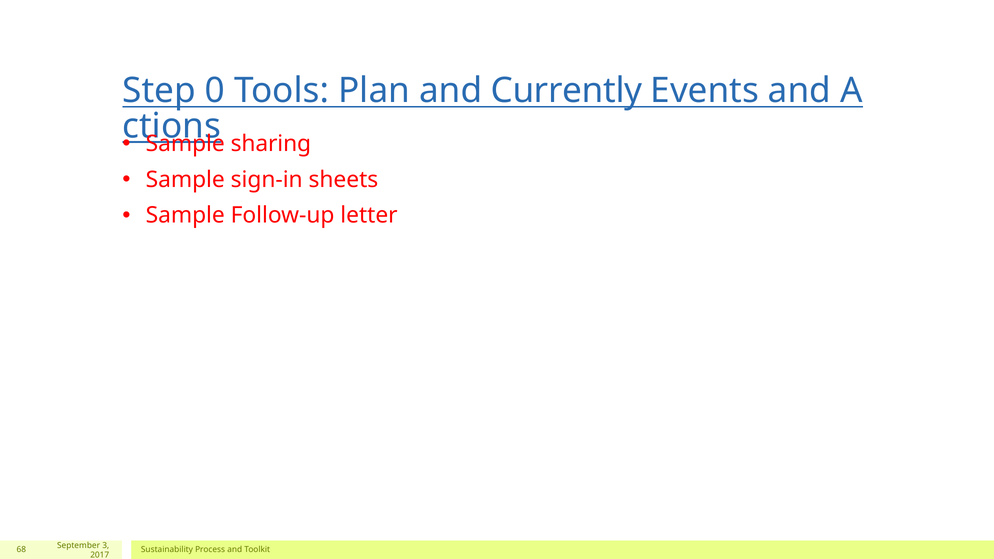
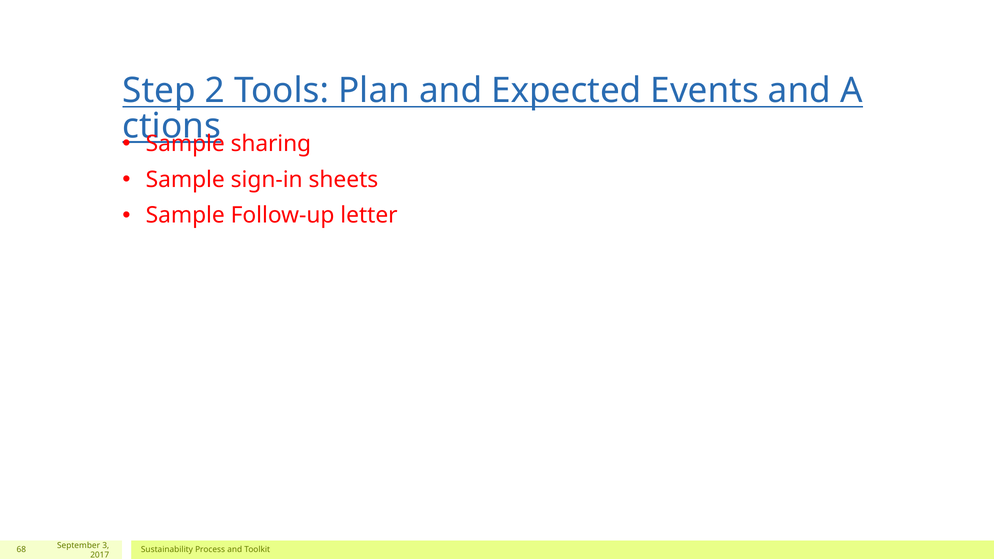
0: 0 -> 2
Currently: Currently -> Expected
